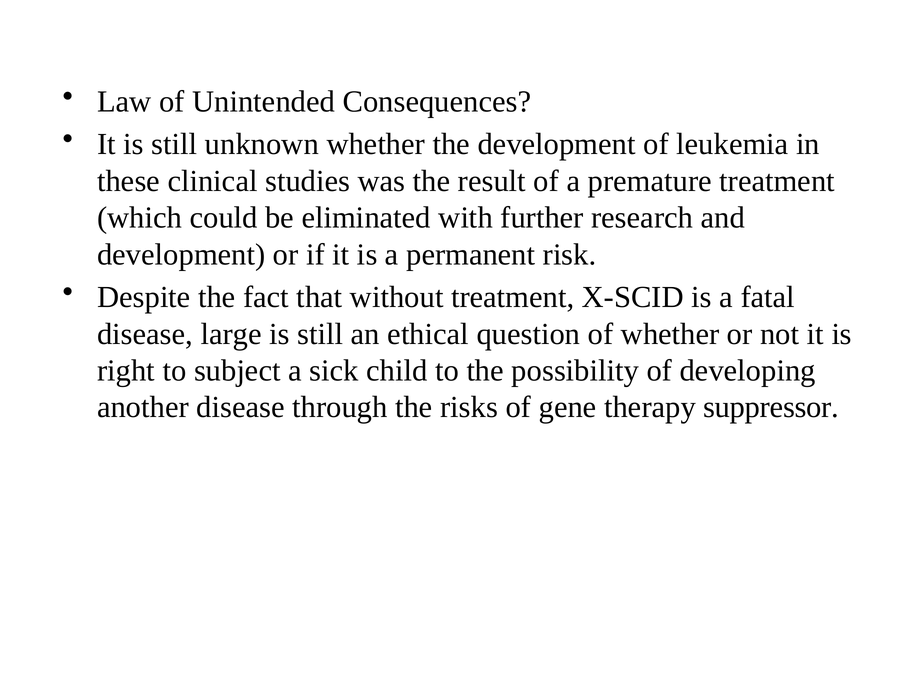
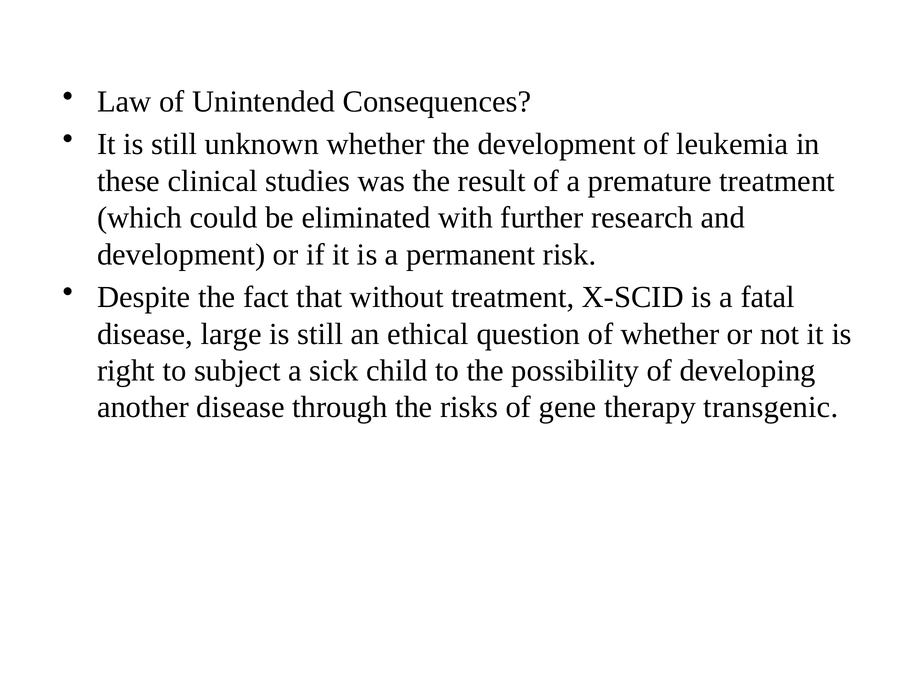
suppressor: suppressor -> transgenic
